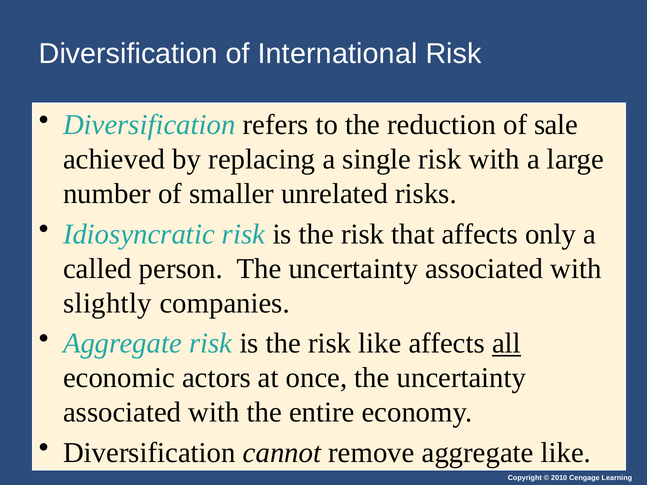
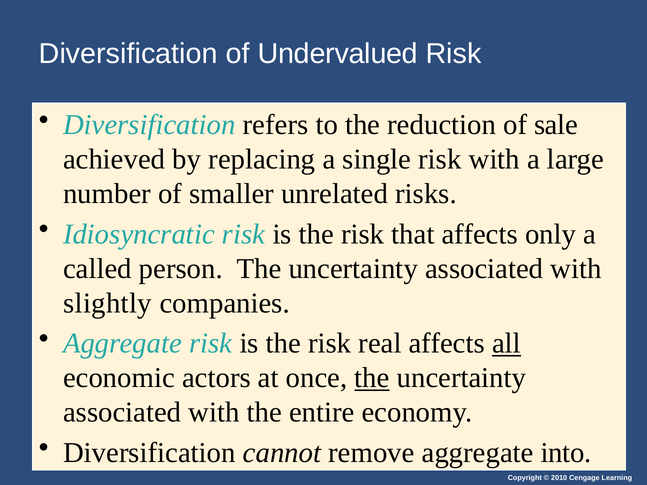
International: International -> Undervalued
risk like: like -> real
the at (372, 378) underline: none -> present
aggregate like: like -> into
